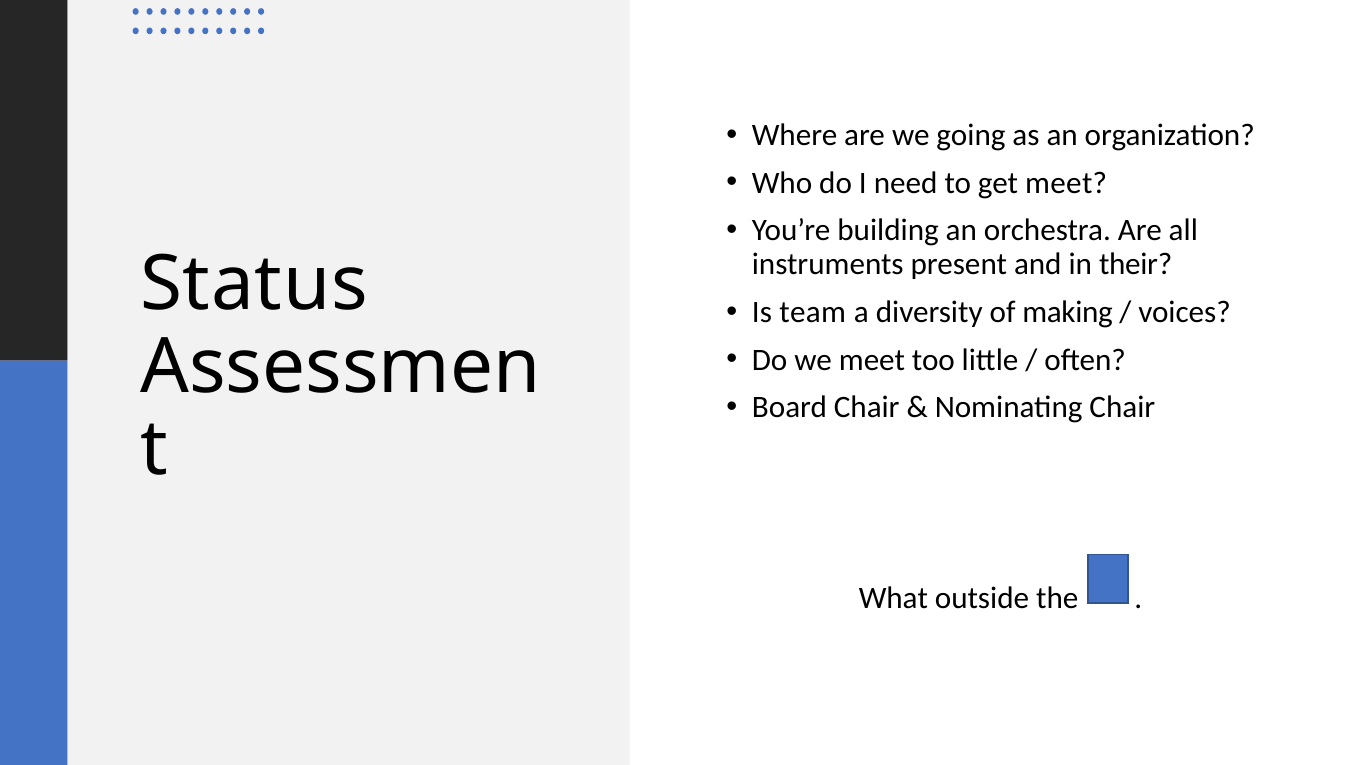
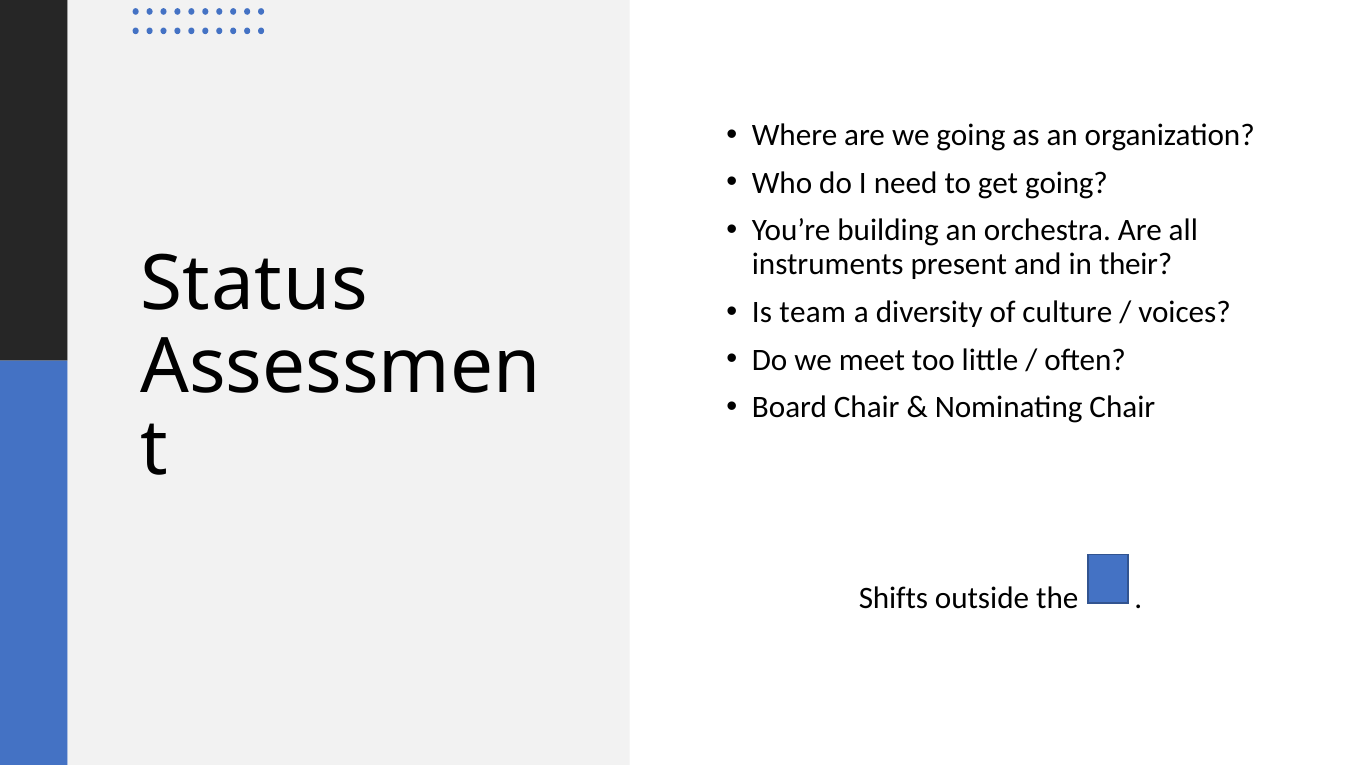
get meet: meet -> going
making: making -> culture
What: What -> Shifts
